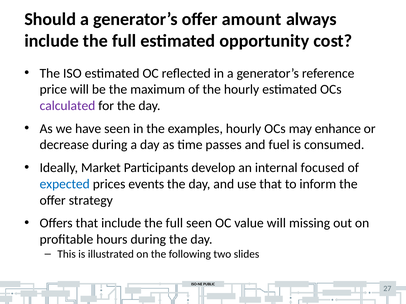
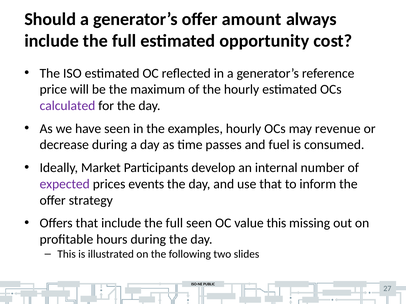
enhance: enhance -> revenue
focused: focused -> number
expected colour: blue -> purple
value will: will -> this
